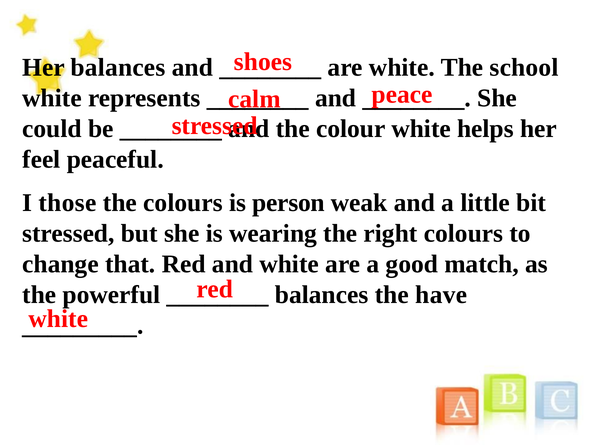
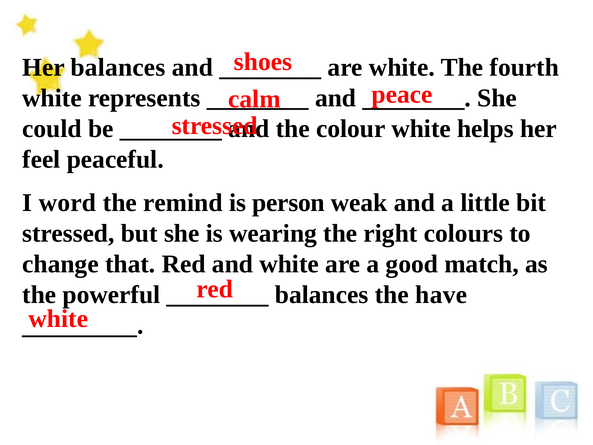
school: school -> fourth
those: those -> word
the colours: colours -> remind
